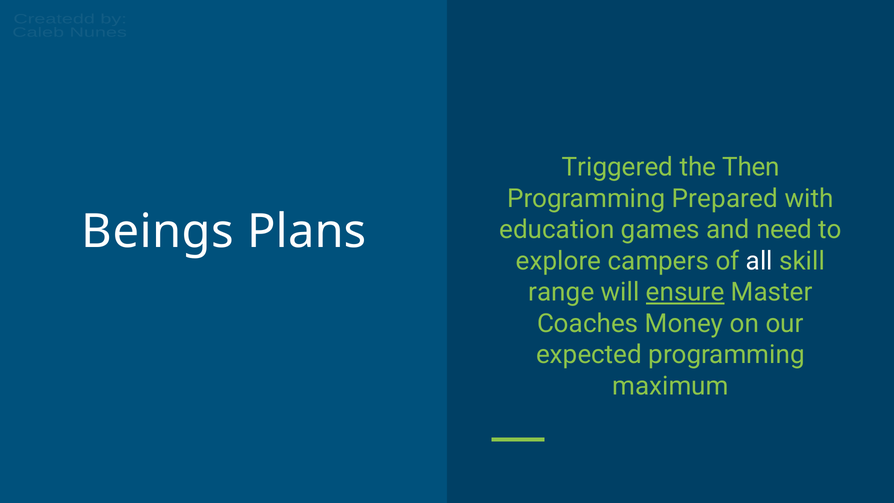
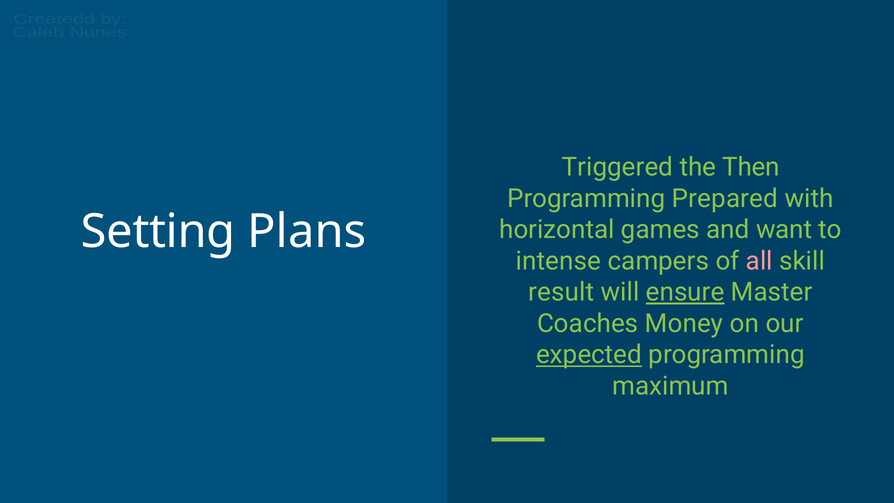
Beings: Beings -> Setting
education: education -> horizontal
need: need -> want
explore: explore -> intense
all colour: white -> pink
range: range -> result
expected underline: none -> present
